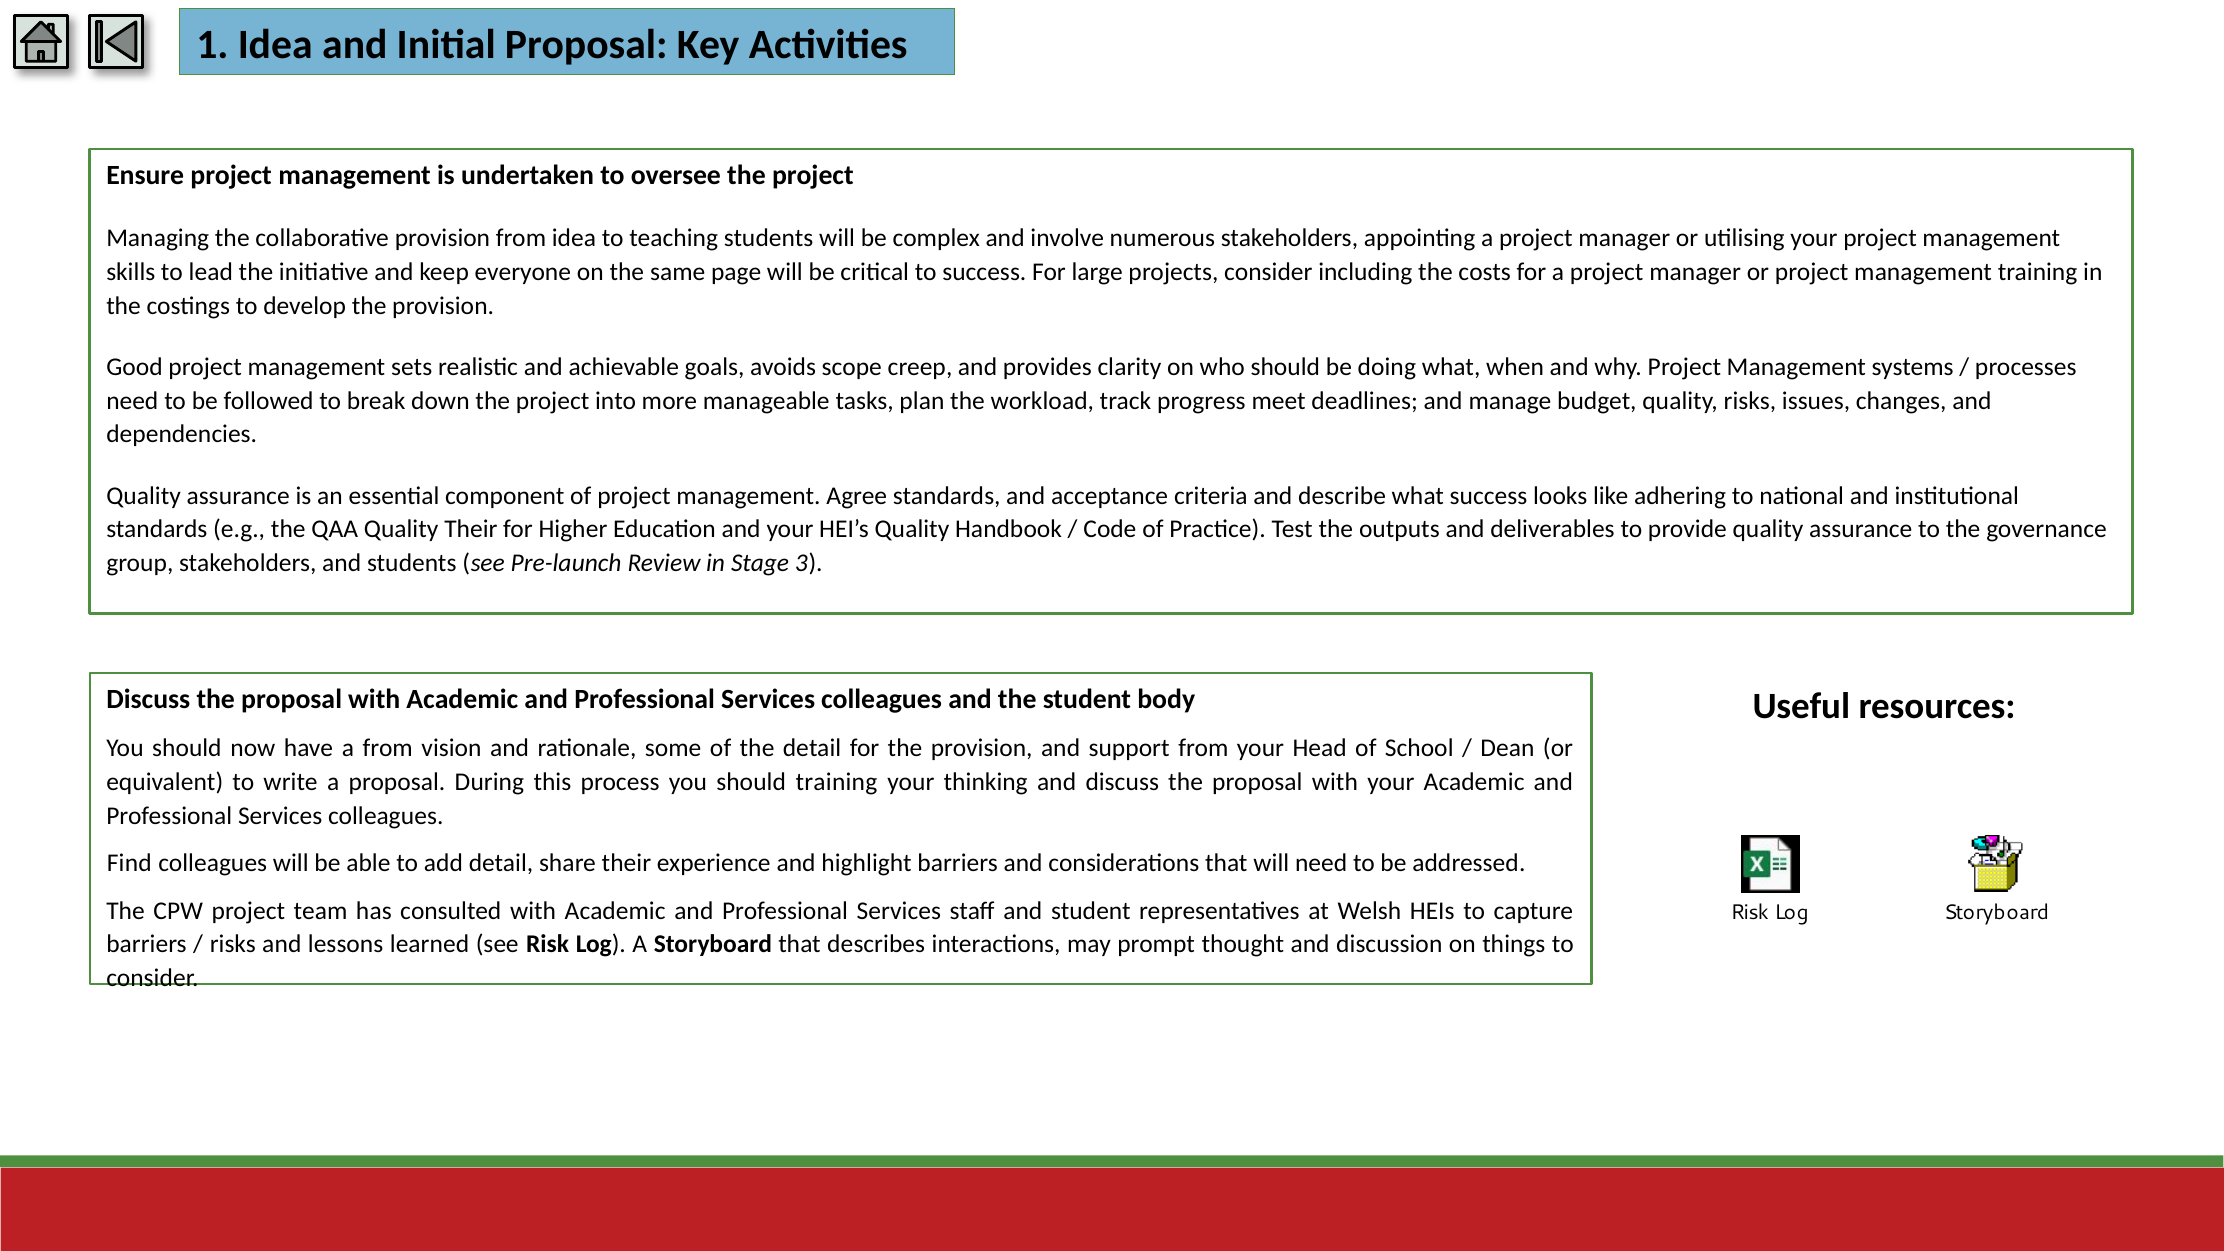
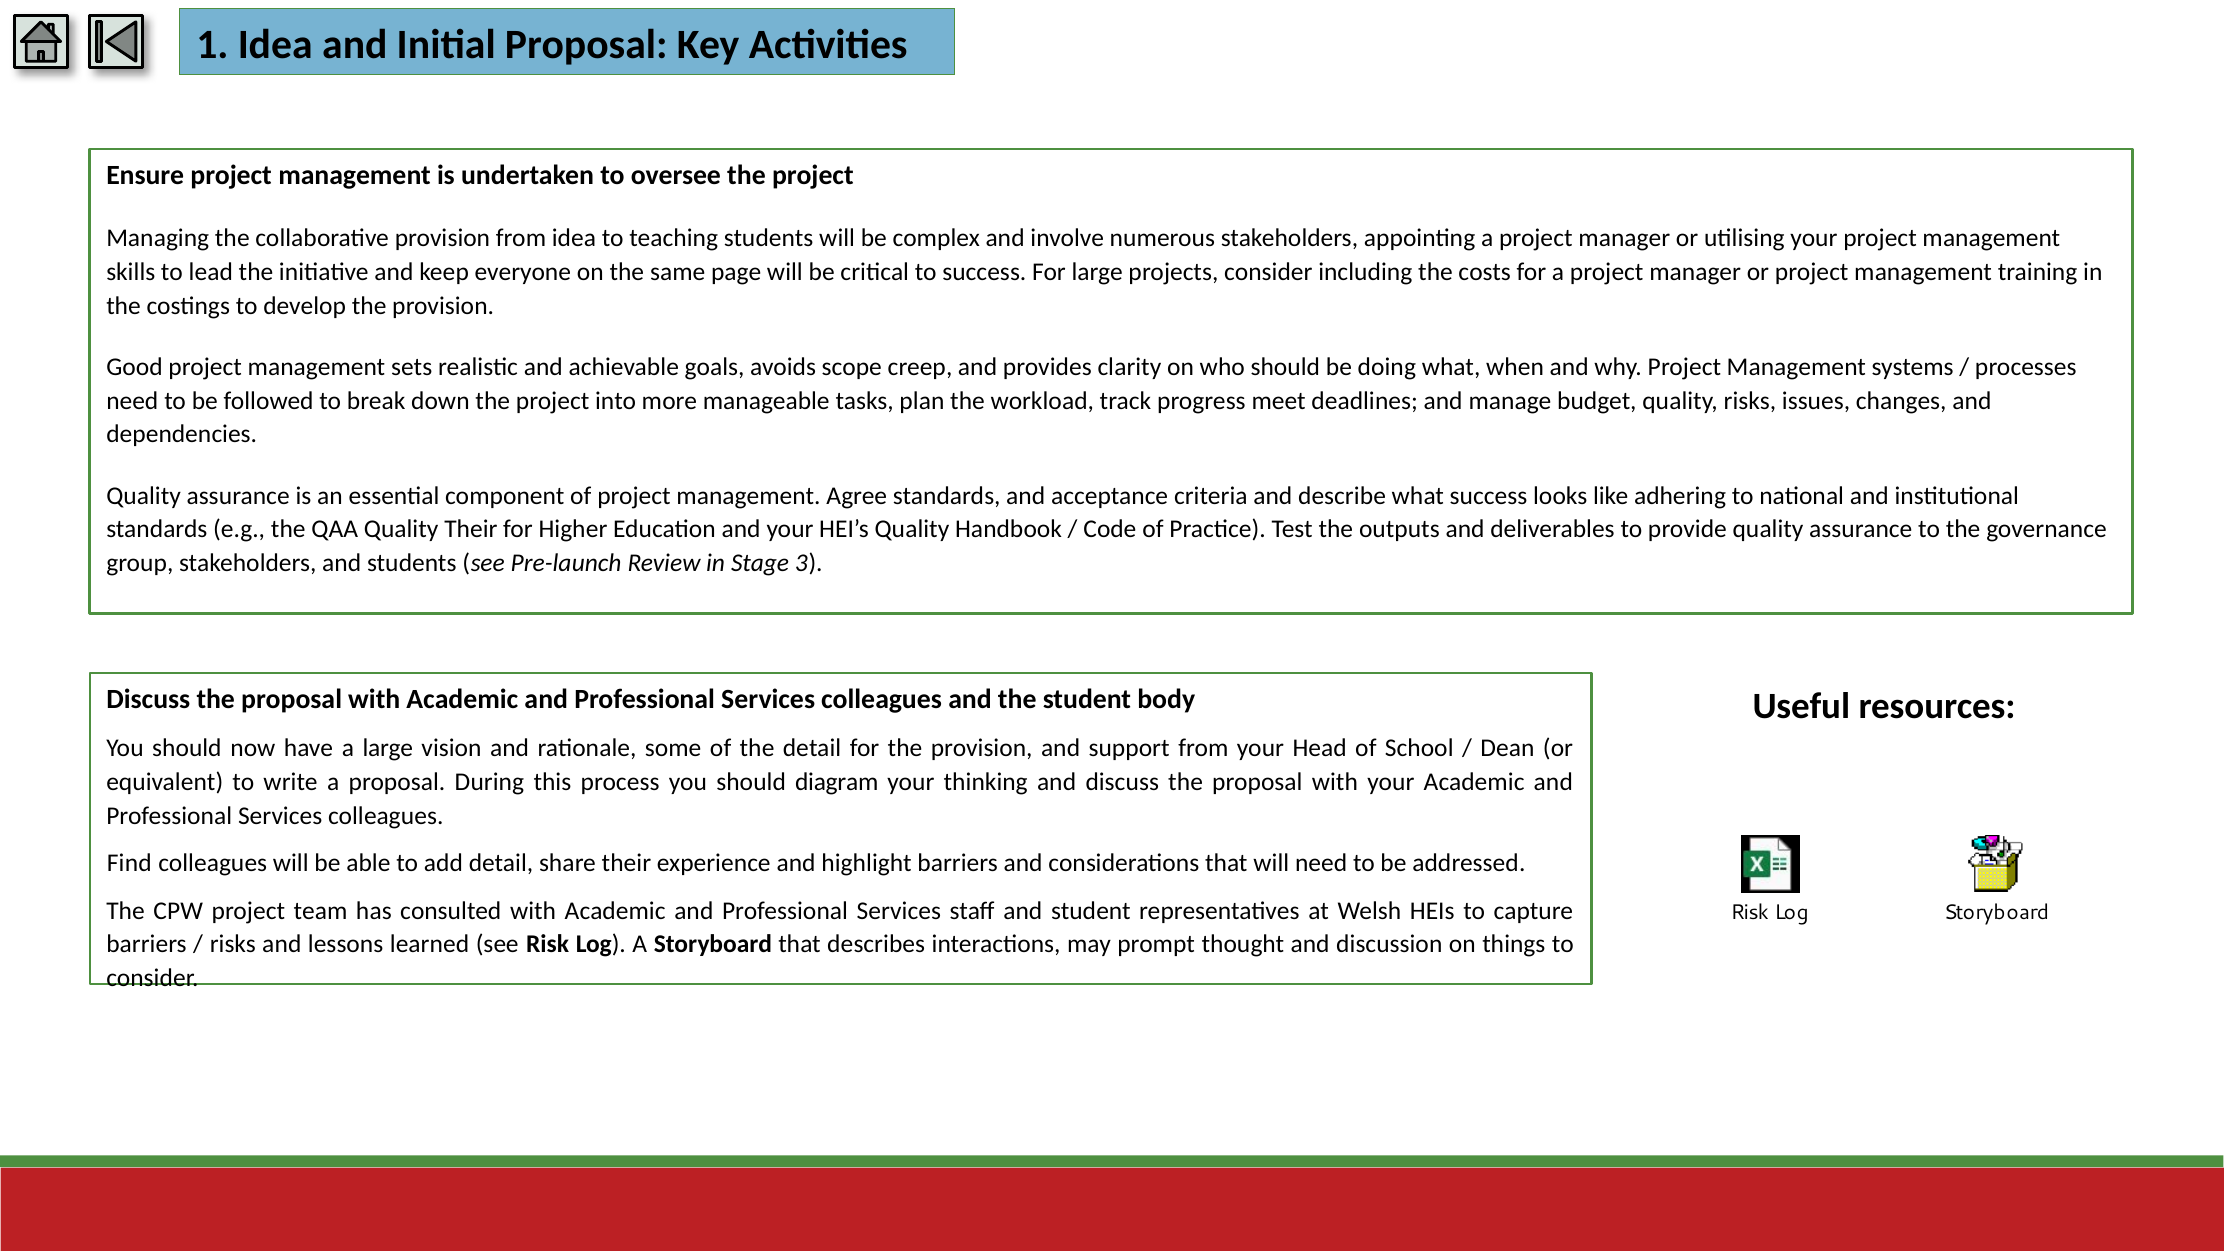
a from: from -> large
should training: training -> diagram
